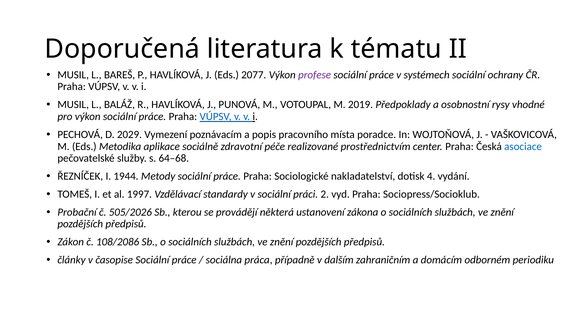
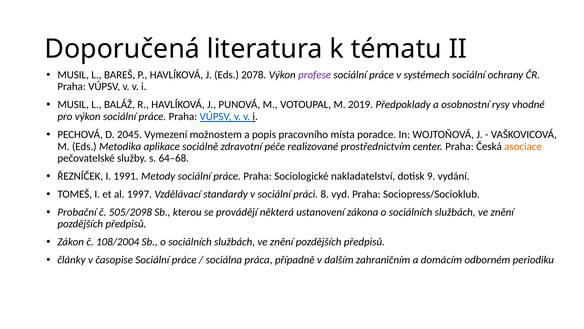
2077: 2077 -> 2078
2029: 2029 -> 2045
poznávacím: poznávacím -> možnostem
asociace colour: blue -> orange
1944: 1944 -> 1991
4: 4 -> 9
2: 2 -> 8
505/2026: 505/2026 -> 505/2098
108/2086: 108/2086 -> 108/2004
